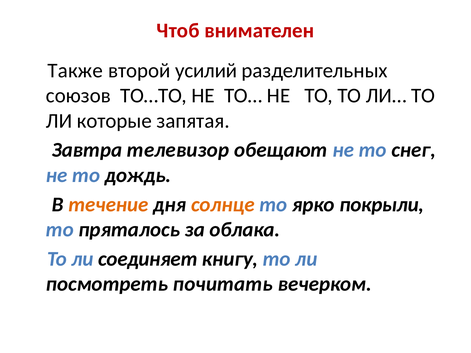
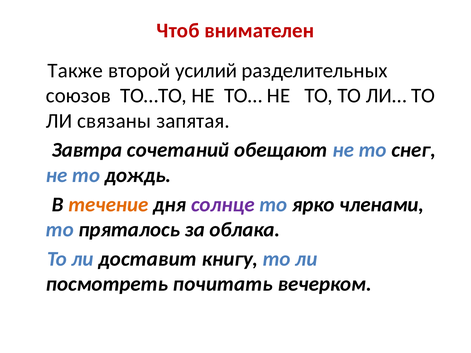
которые: которые -> связаны
телевизор: телевизор -> сочетаний
солнце colour: orange -> purple
покрыли: покрыли -> членами
соединяет: соединяет -> доставит
